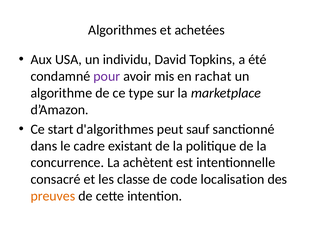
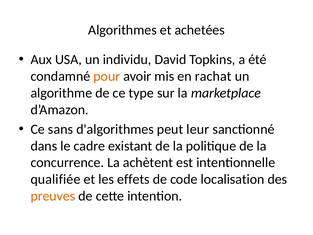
pour colour: purple -> orange
start: start -> sans
sauf: sauf -> leur
consacré: consacré -> qualifiée
classe: classe -> effets
